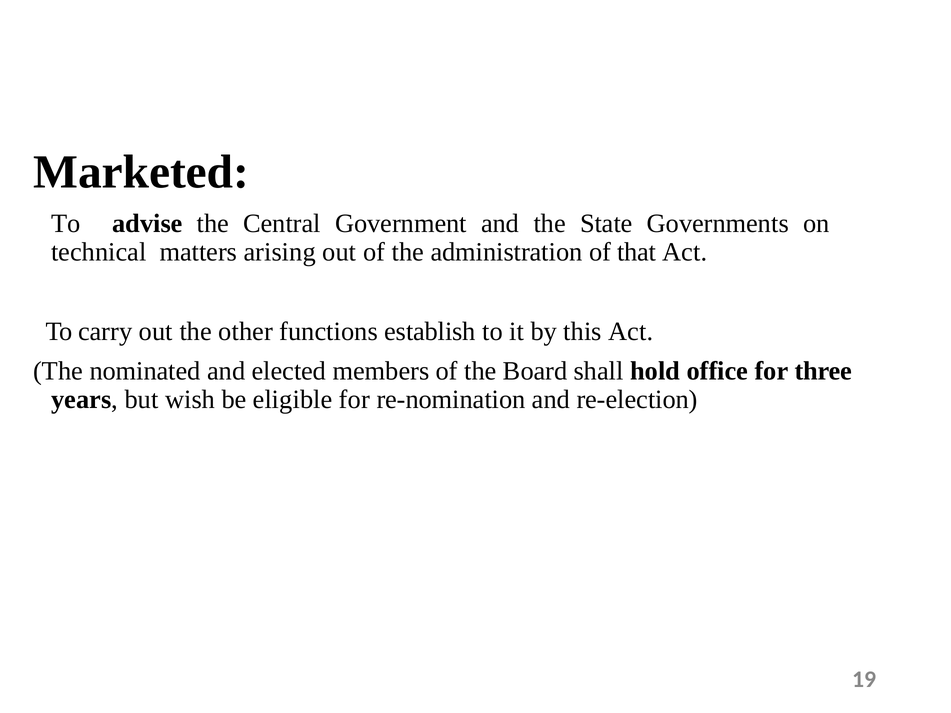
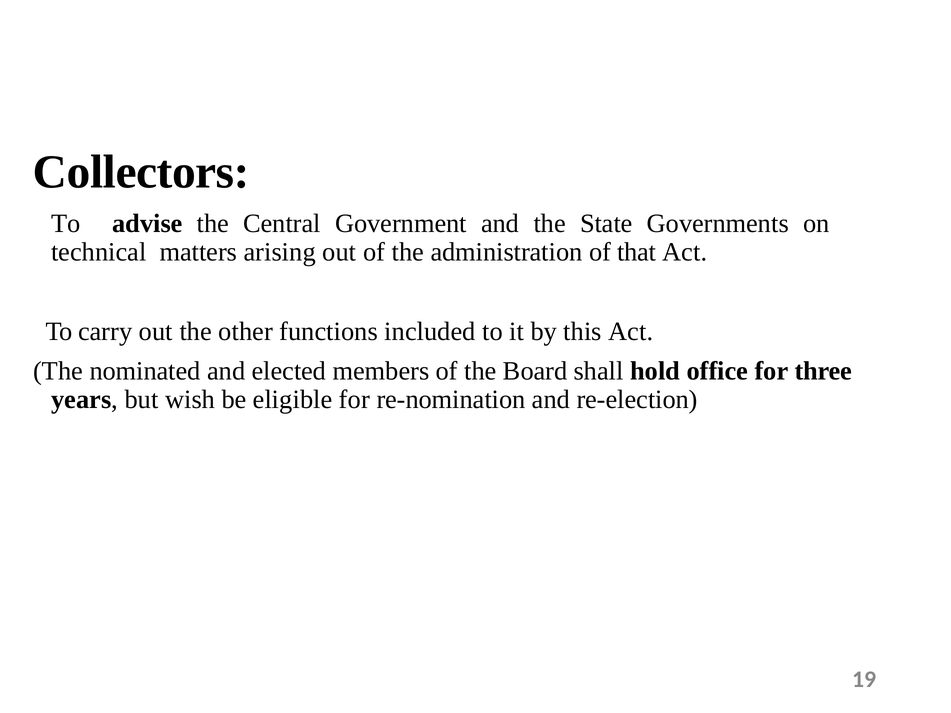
Marketed: Marketed -> Collectors
establish: establish -> included
